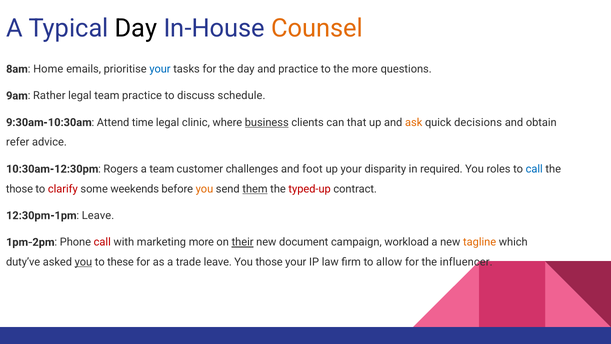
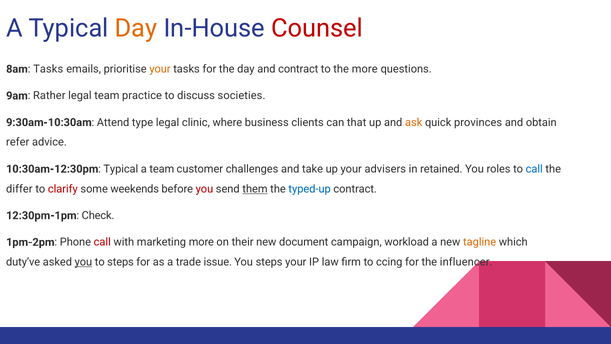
Day at (136, 28) colour: black -> orange
Counsel colour: orange -> red
8am Home: Home -> Tasks
your at (160, 69) colour: blue -> orange
and practice: practice -> contract
schedule: schedule -> societies
time: time -> type
business underline: present -> none
decisions: decisions -> provinces
10:30am-12:30pm Rogers: Rogers -> Typical
foot: foot -> take
disparity: disparity -> advisers
required: required -> retained
those at (19, 189): those -> differ
you at (204, 189) colour: orange -> red
typed-up colour: red -> blue
12:30pm-1pm Leave: Leave -> Check
their underline: present -> none
to these: these -> steps
trade leave: leave -> issue
You those: those -> steps
allow: allow -> ccing
